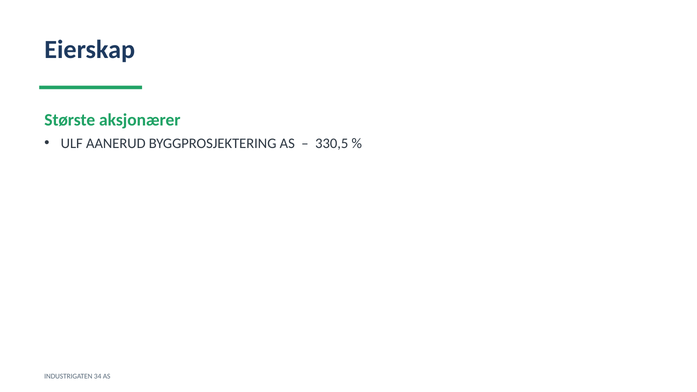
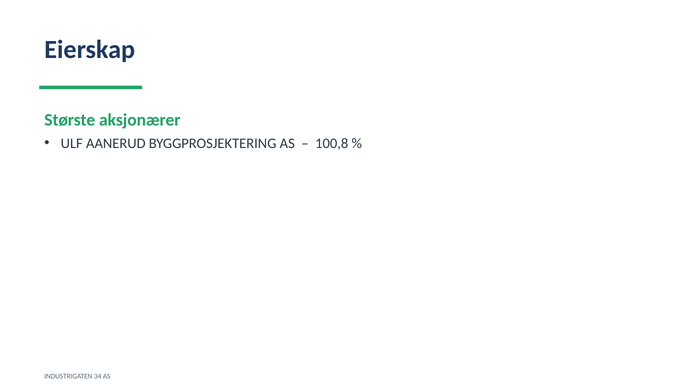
330,5: 330,5 -> 100,8
